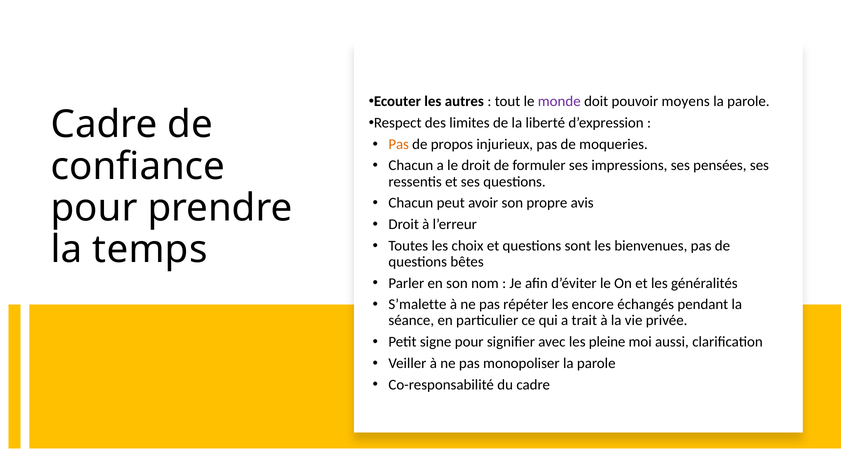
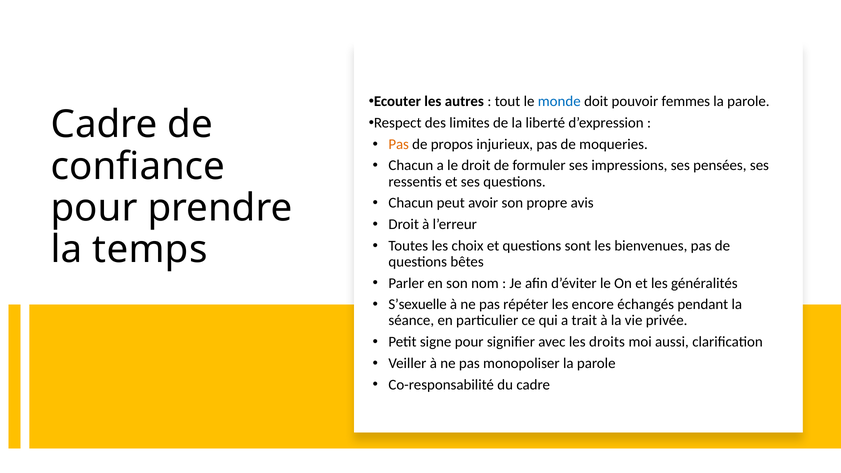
monde colour: purple -> blue
moyens: moyens -> femmes
S’malette: S’malette -> S’sexuelle
pleine: pleine -> droits
